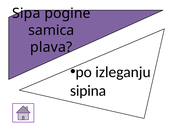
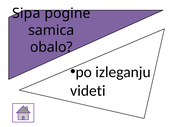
plava: plava -> obalo
sipina: sipina -> videti
